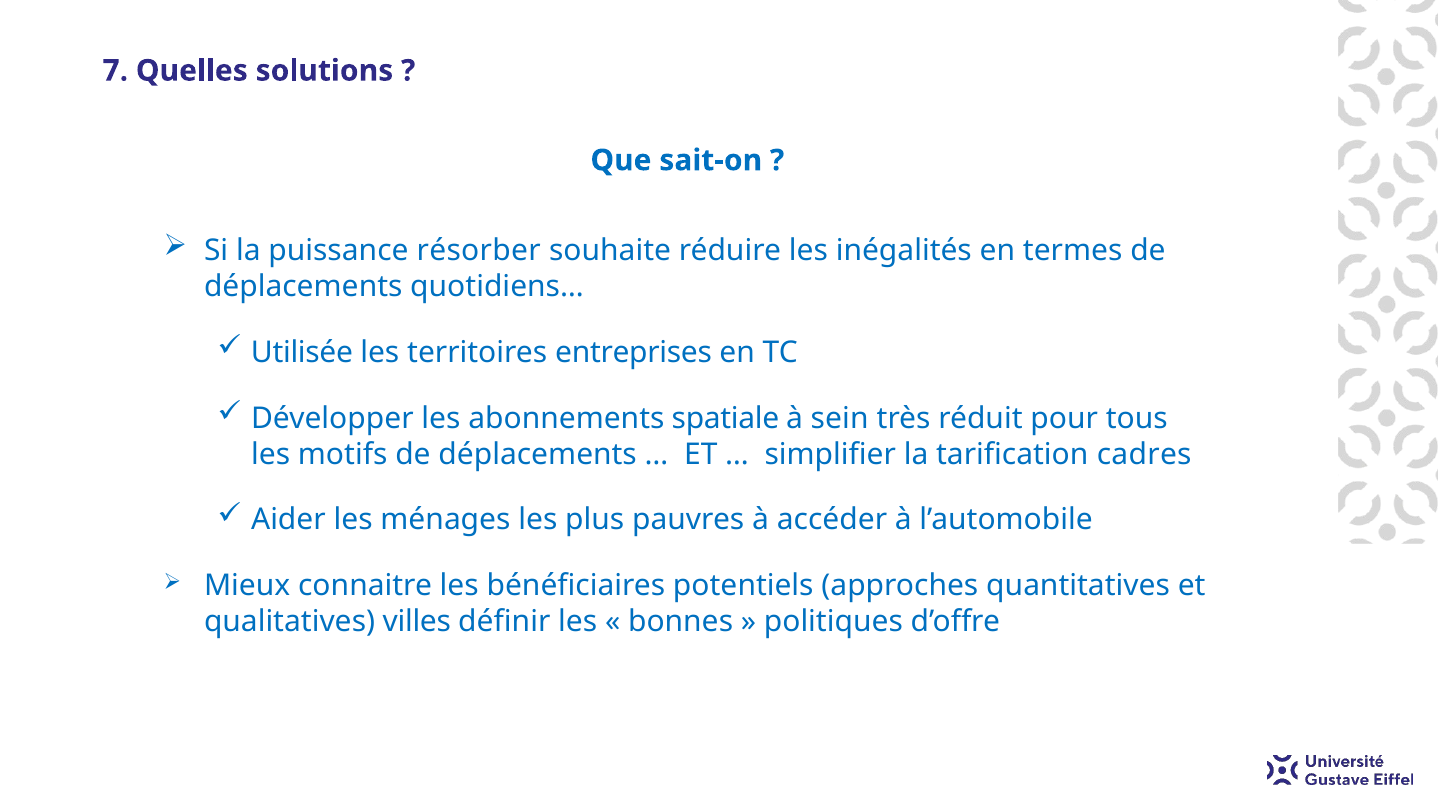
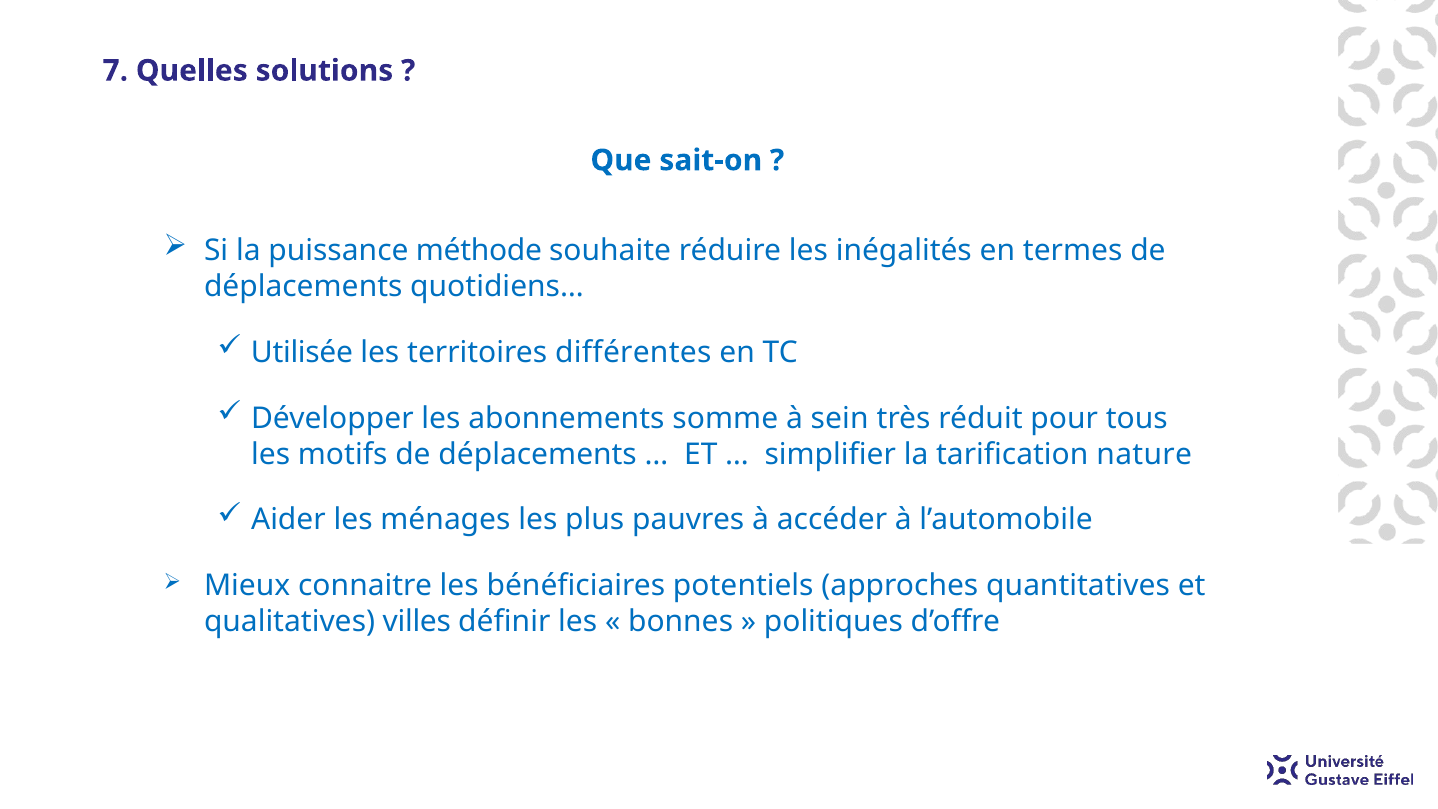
résorber: résorber -> méthode
entreprises: entreprises -> différentes
spatiale: spatiale -> somme
cadres: cadres -> nature
